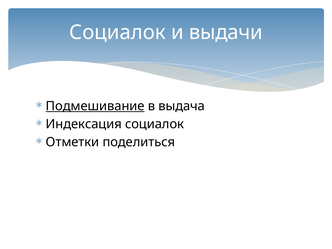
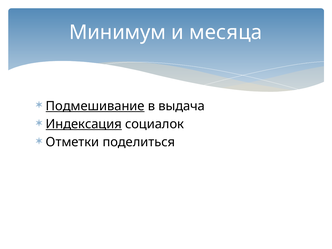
Социалок at (117, 32): Социалок -> Минимум
выдачи: выдачи -> месяца
Индексация underline: none -> present
